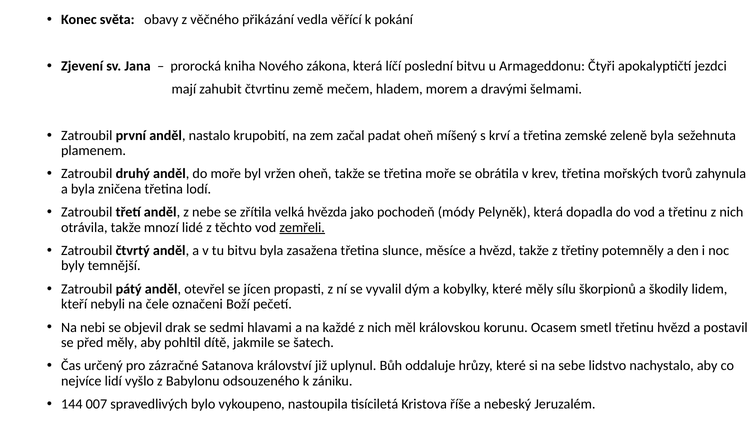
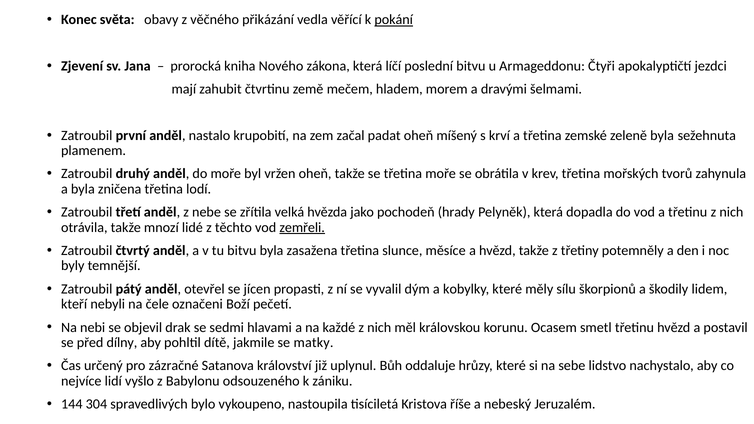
pokání underline: none -> present
módy: módy -> hrady
před měly: měly -> dílny
šatech: šatech -> matky
007: 007 -> 304
